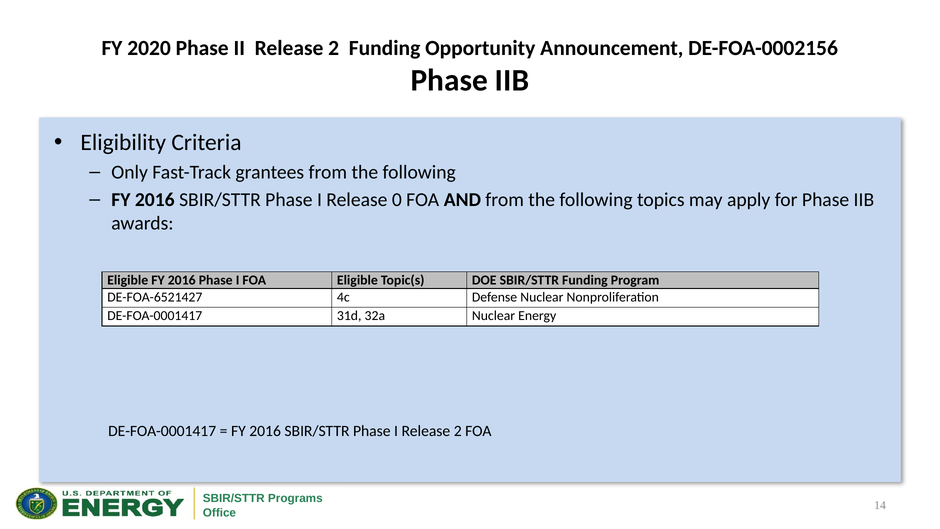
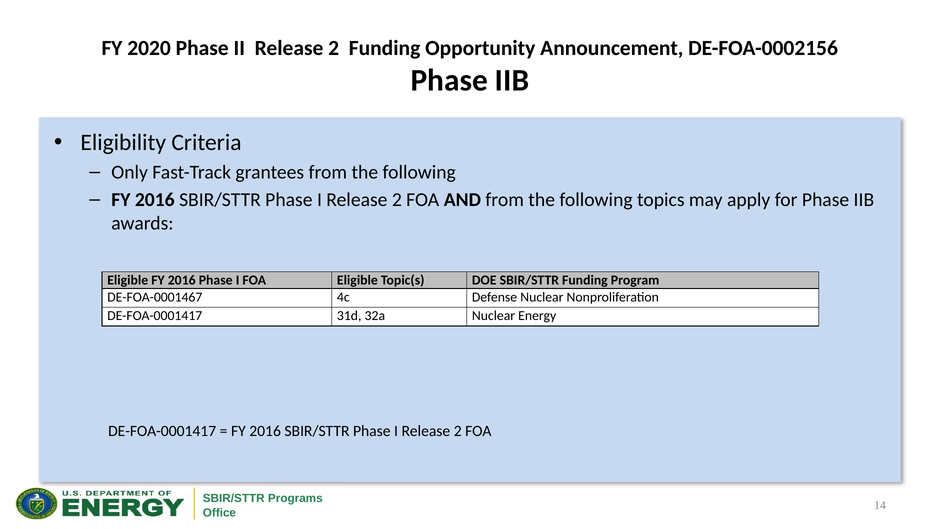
0 at (397, 200): 0 -> 2
DE-FOA-6521427: DE-FOA-6521427 -> DE-FOA-0001467
